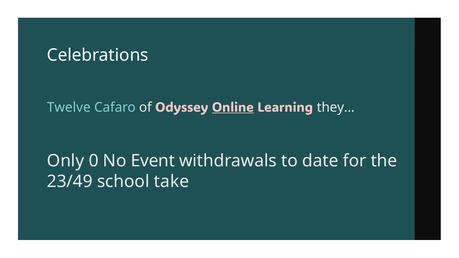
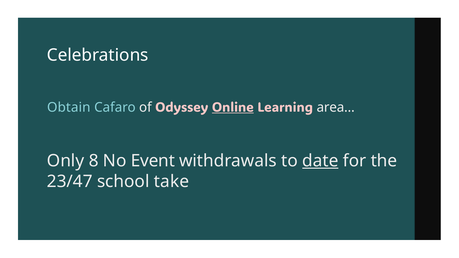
Twelve: Twelve -> Obtain
they…: they… -> area…
0: 0 -> 8
date underline: none -> present
23/49: 23/49 -> 23/47
